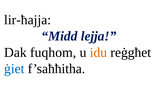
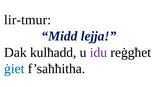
lir-ħajja: lir-ħajja -> lir-tmur
fuqhom: fuqhom -> kulħadd
idu colour: orange -> purple
